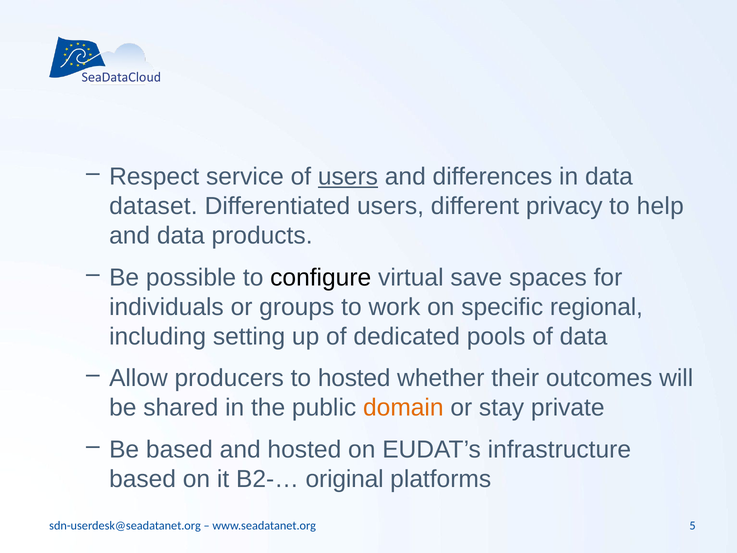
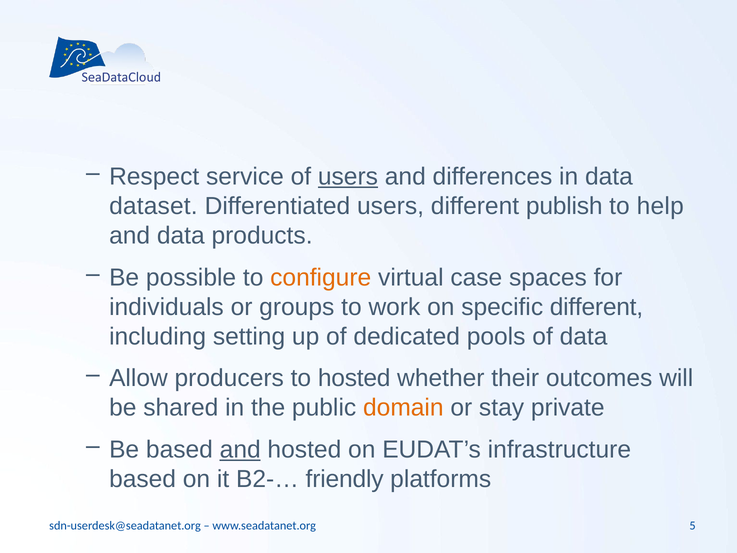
privacy: privacy -> publish
configure colour: black -> orange
save: save -> case
specific regional: regional -> different
and at (240, 449) underline: none -> present
original: original -> friendly
